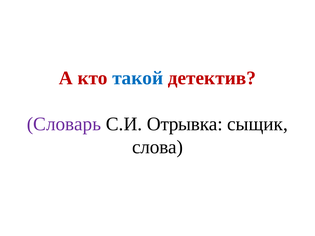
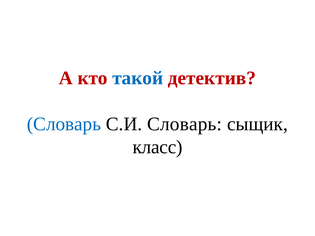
Словарь at (64, 124) colour: purple -> blue
С.И Отрывка: Отрывка -> Словарь
слова: слова -> класс
